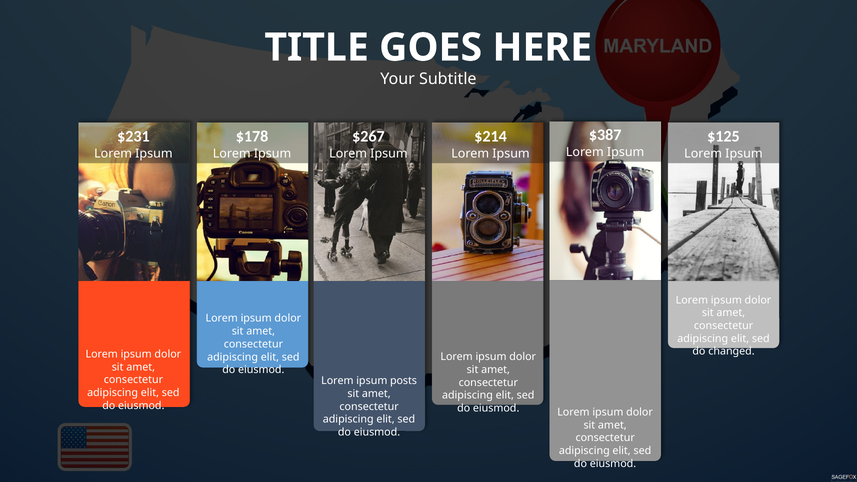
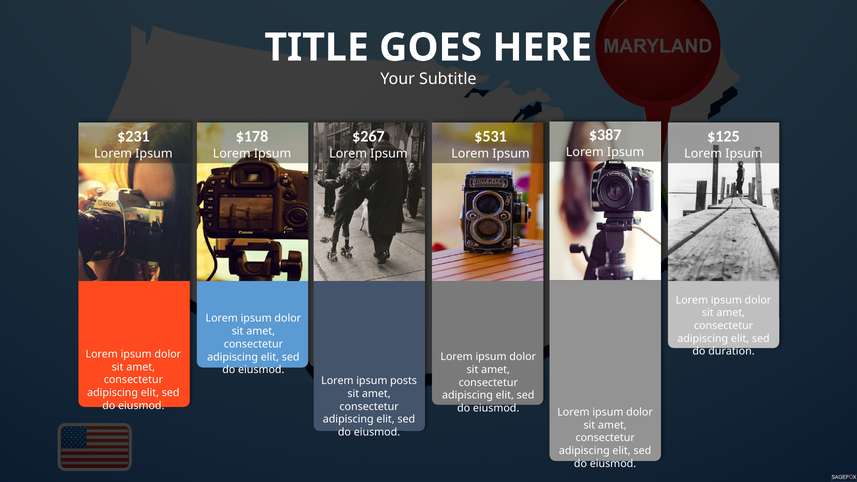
$214: $214 -> $531
changed: changed -> duration
